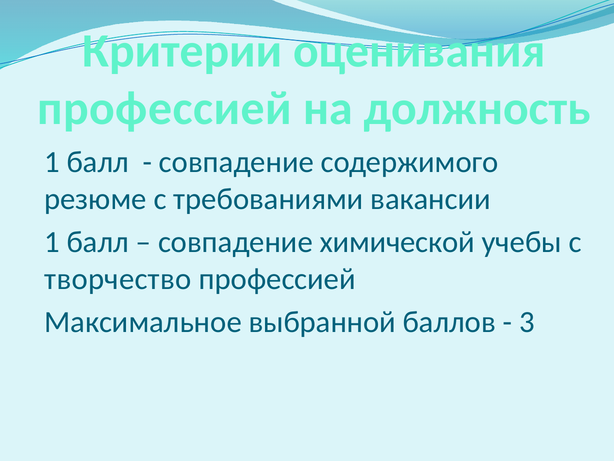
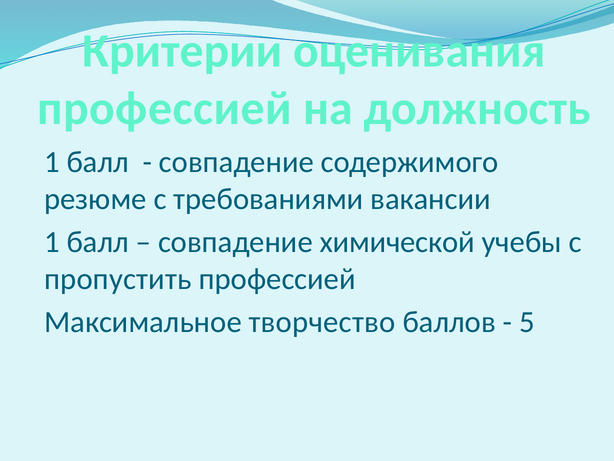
творчество: творчество -> пропустить
выбранной: выбранной -> творчество
3: 3 -> 5
